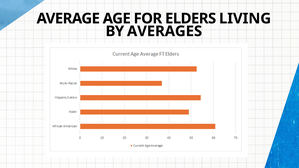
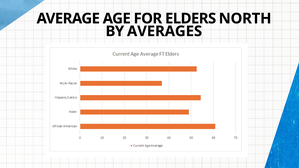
LIVING: LIVING -> NORTH
